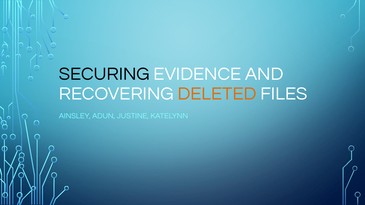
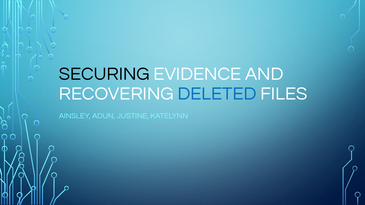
DELETED colour: orange -> blue
